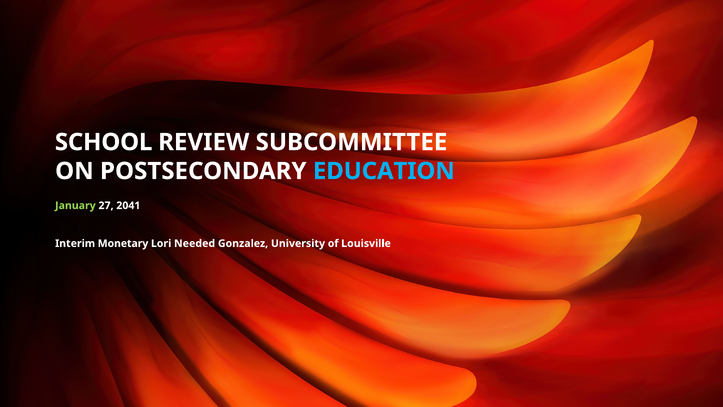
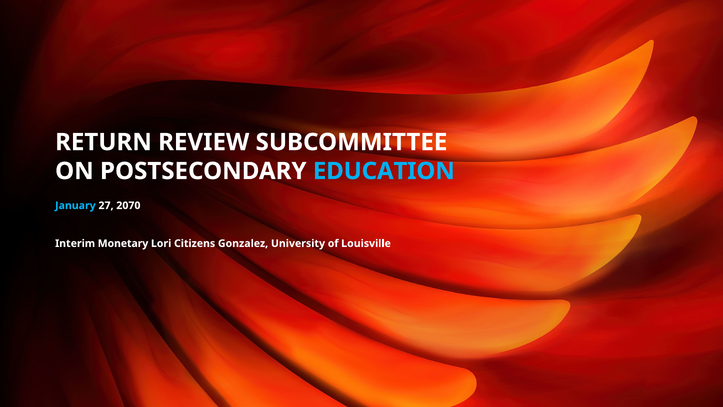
SCHOOL: SCHOOL -> RETURN
January colour: light green -> light blue
2041: 2041 -> 2070
Needed: Needed -> Citizens
